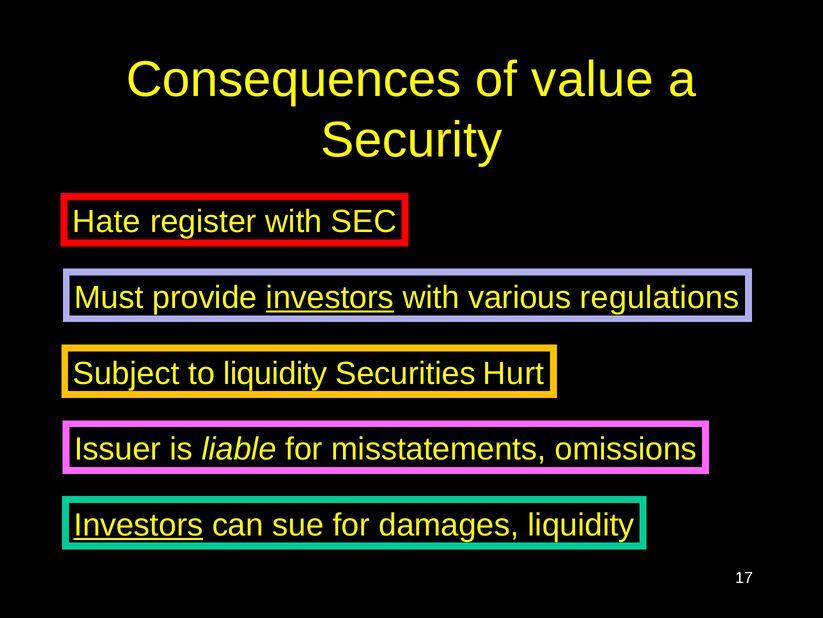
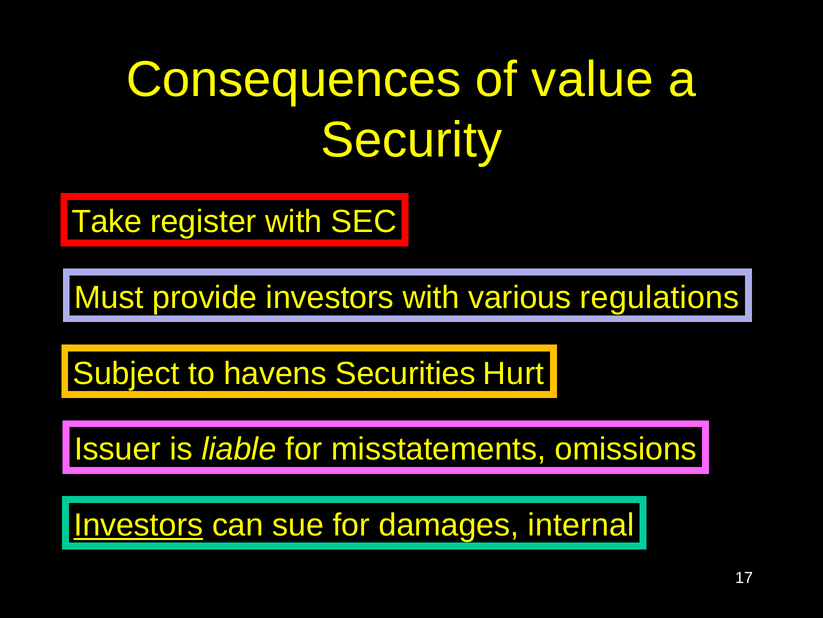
Hate: Hate -> Take
investors at (330, 297) underline: present -> none
to liquidity: liquidity -> havens
damages liquidity: liquidity -> internal
